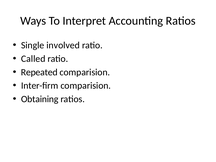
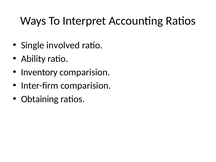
Called: Called -> Ability
Repeated: Repeated -> Inventory
